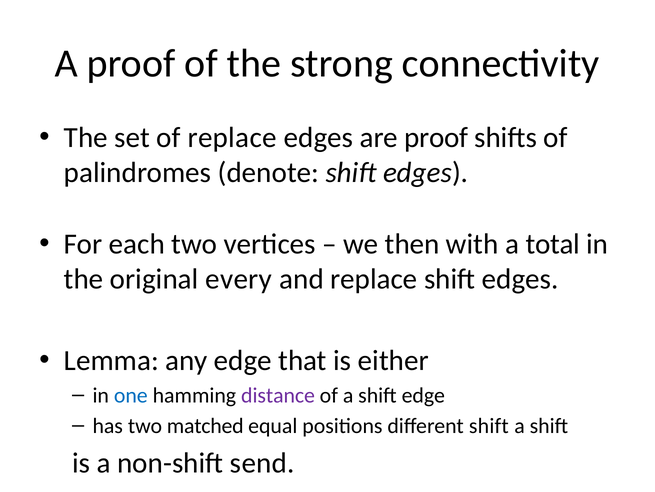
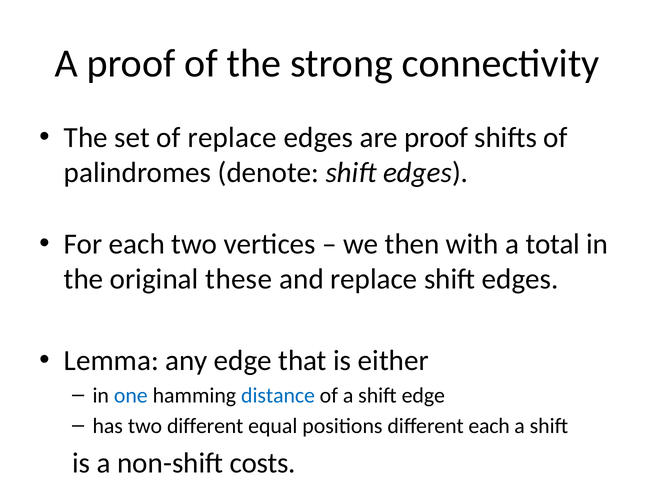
every: every -> these
distance colour: purple -> blue
two matched: matched -> different
different shift: shift -> each
send: send -> costs
